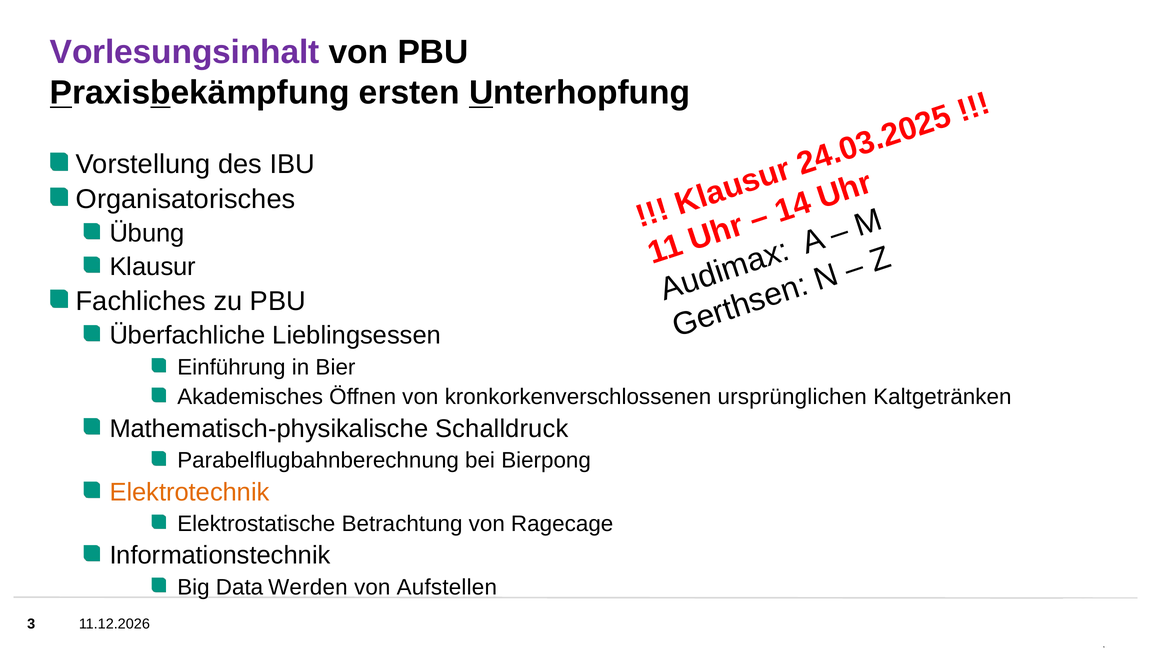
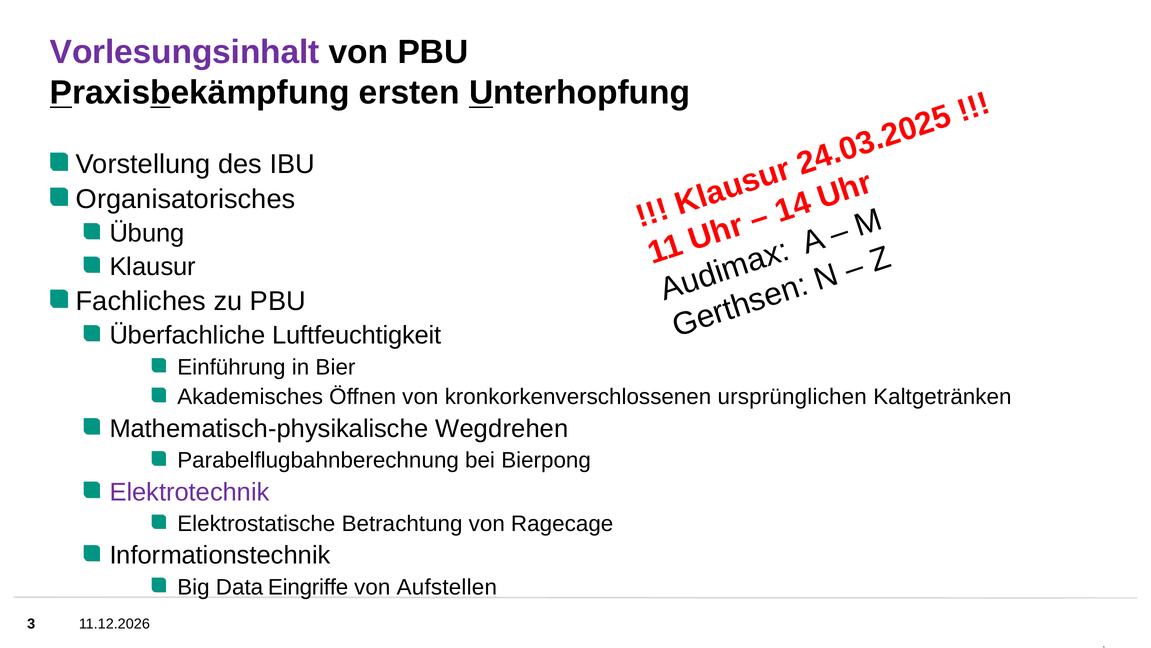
Lieblingsessen: Lieblingsessen -> Luftfeuchtigkeit
Schalldruck: Schalldruck -> Wegdrehen
Elektrotechnik colour: orange -> purple
Werden: Werden -> Eingriffe
